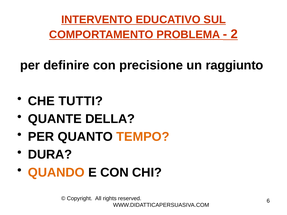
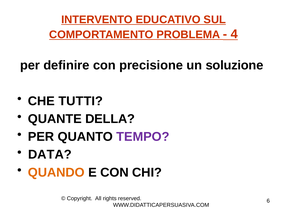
2: 2 -> 4
raggiunto: raggiunto -> soluzione
TEMPO colour: orange -> purple
DURA: DURA -> DATA
